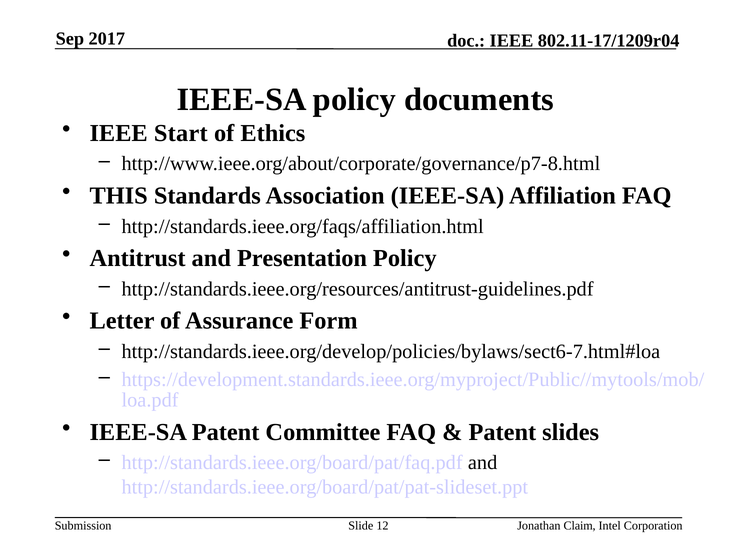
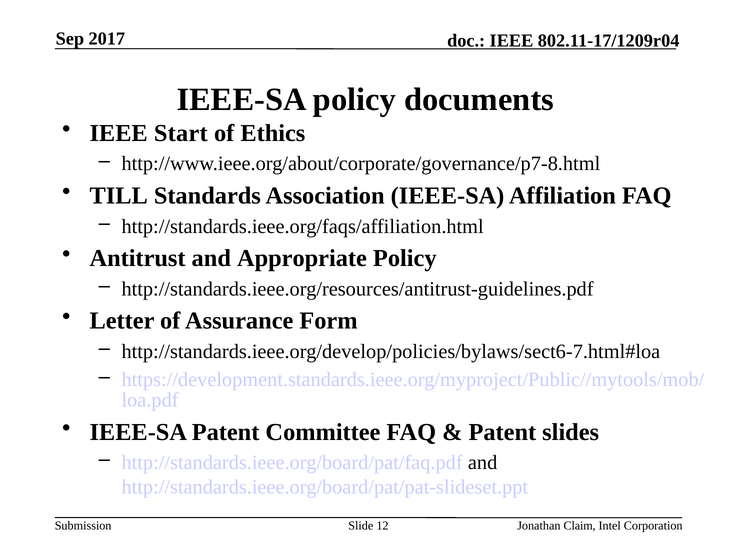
THIS: THIS -> TILL
Presentation: Presentation -> Appropriate
